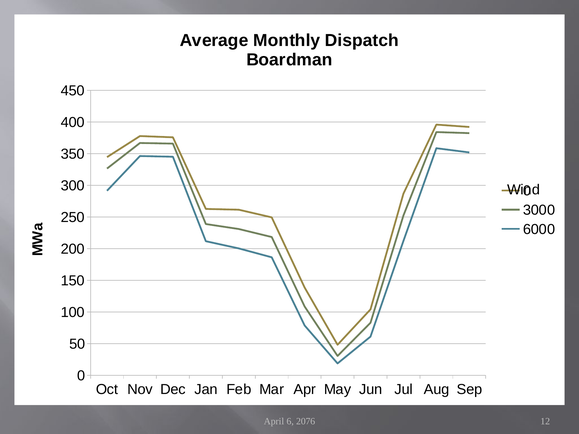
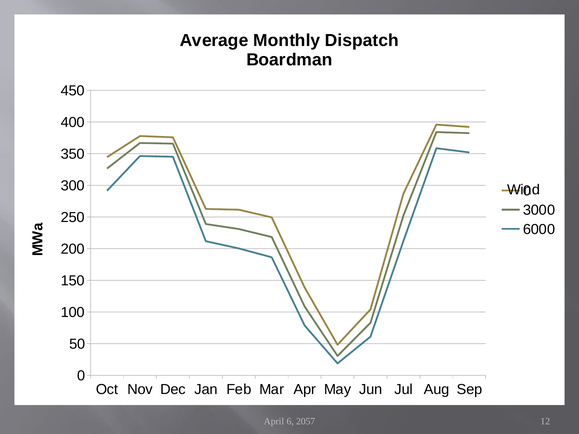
2076: 2076 -> 2057
